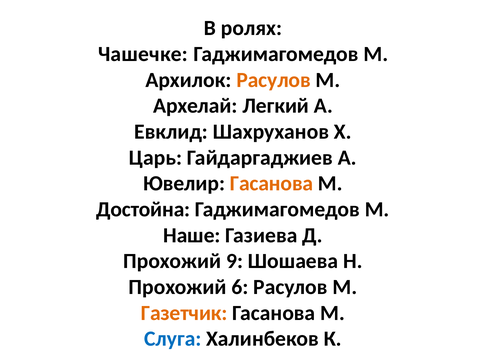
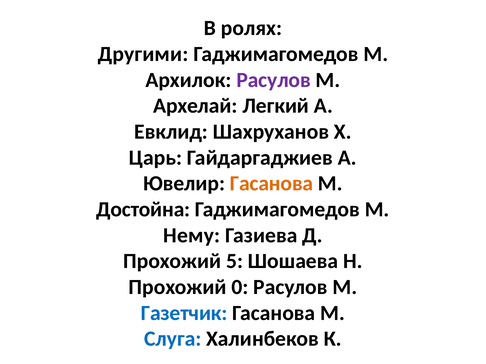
Чашечке: Чашечке -> Другими
Расулов at (274, 80) colour: orange -> purple
Наше: Наше -> Нему
9: 9 -> 5
6: 6 -> 0
Газетчик colour: orange -> blue
